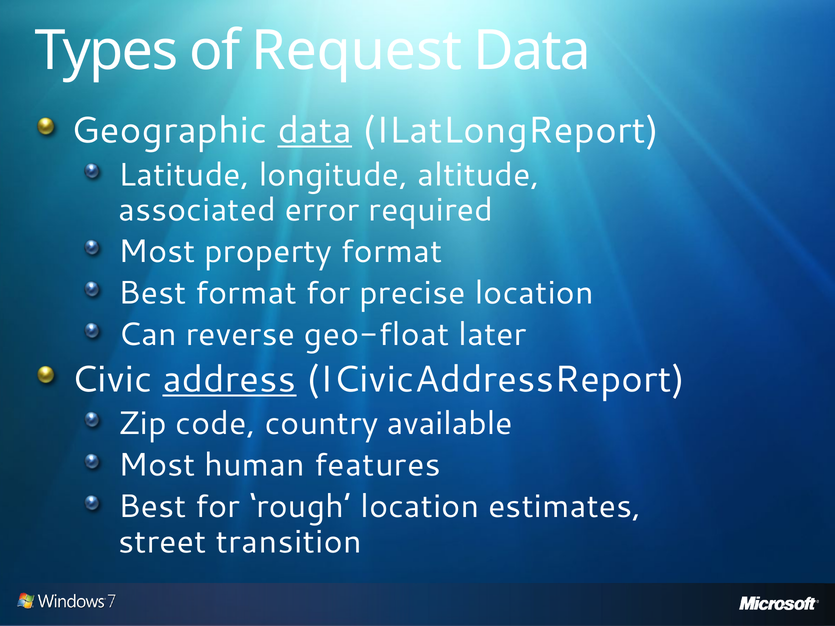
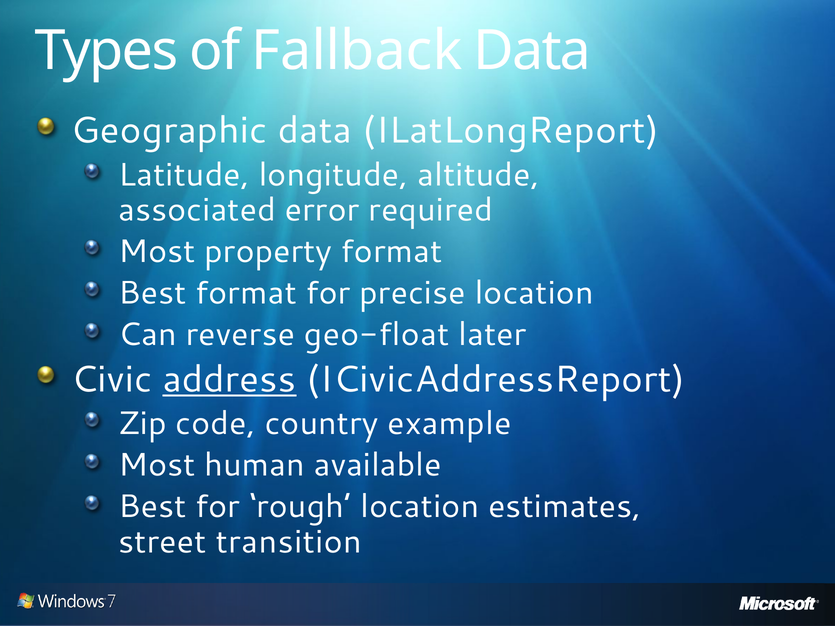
Request: Request -> Fallback
data at (315, 131) underline: present -> none
available: available -> example
features: features -> available
